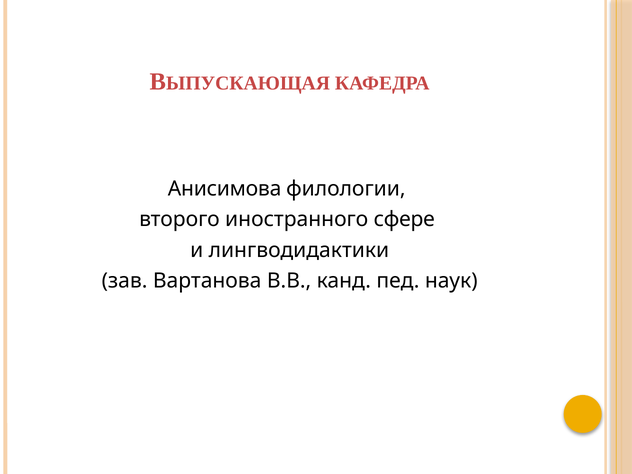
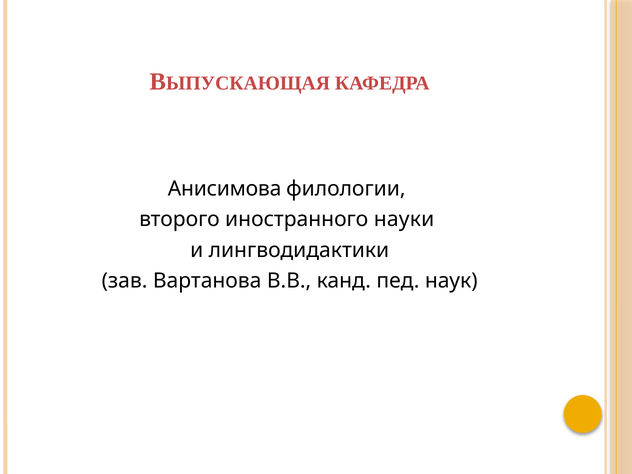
сфере: сфере -> науки
